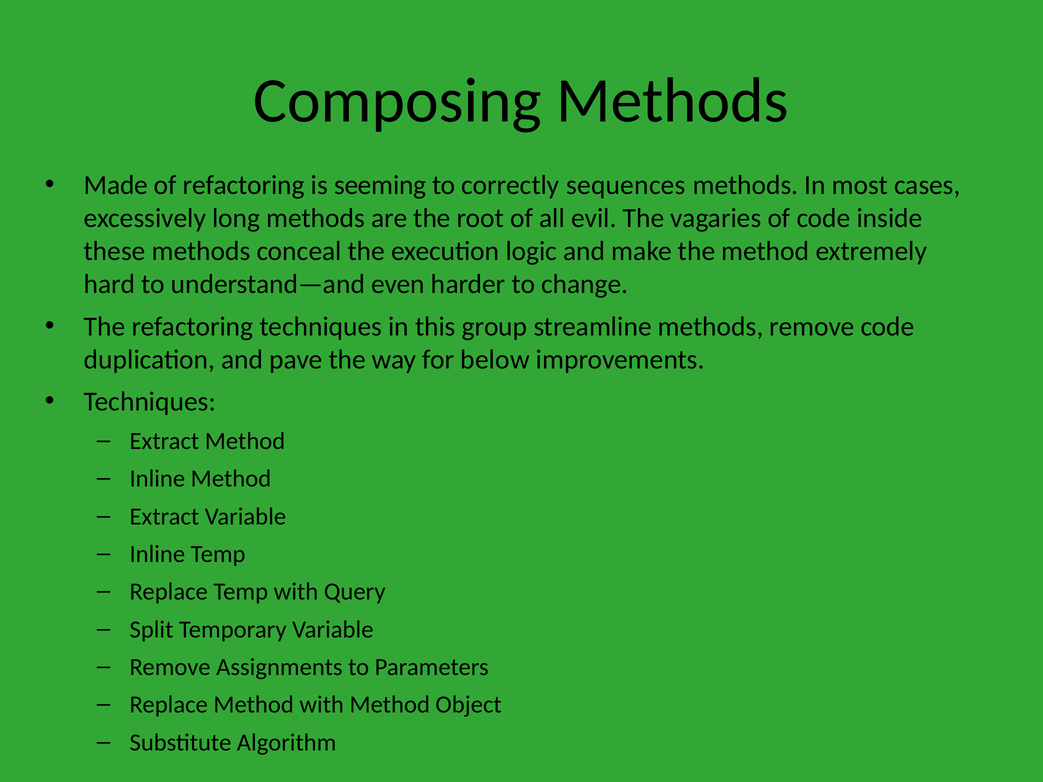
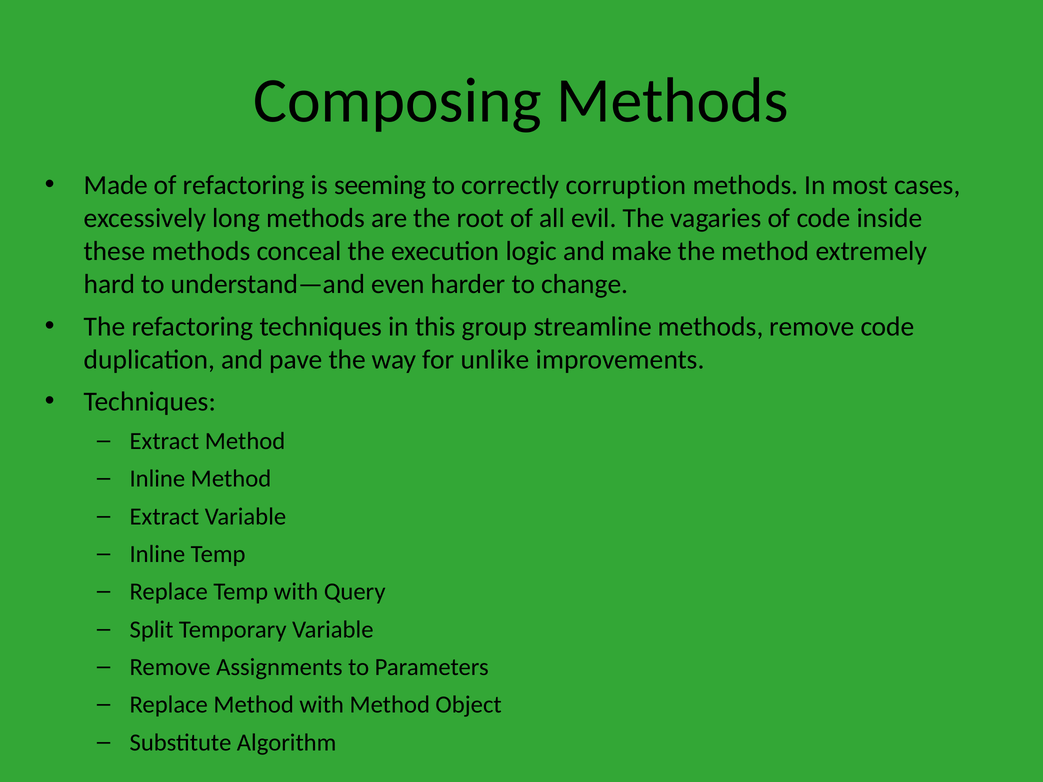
sequences: sequences -> corruption
below: below -> unlike
